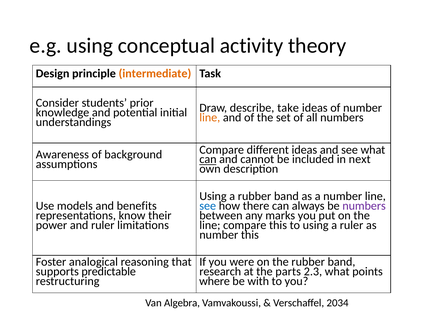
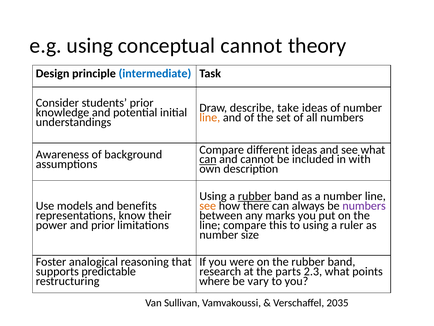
conceptual activity: activity -> cannot
intermediate colour: orange -> blue
next: next -> with
rubber at (255, 196) underline: none -> present
see at (208, 206) colour: blue -> orange
and ruler: ruler -> prior
number this: this -> size
with: with -> vary
Algebra: Algebra -> Sullivan
2034: 2034 -> 2035
